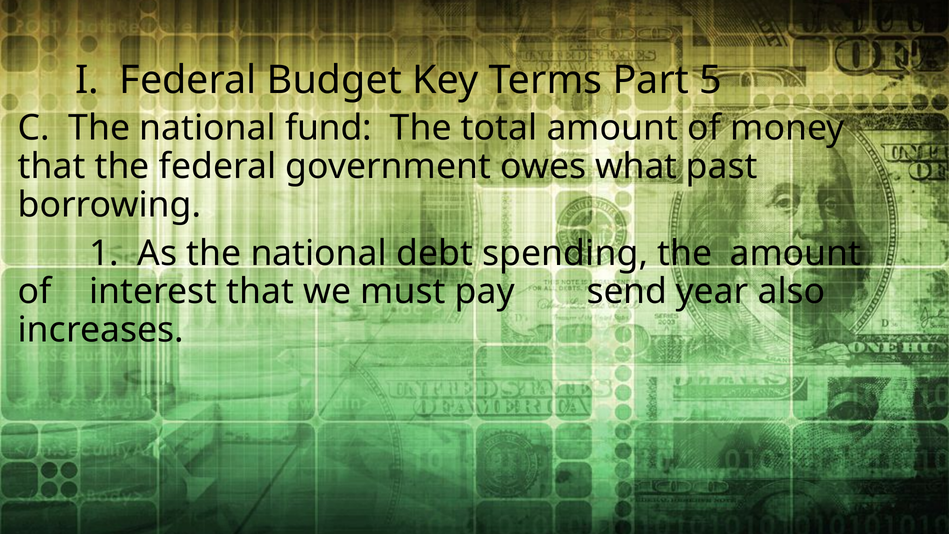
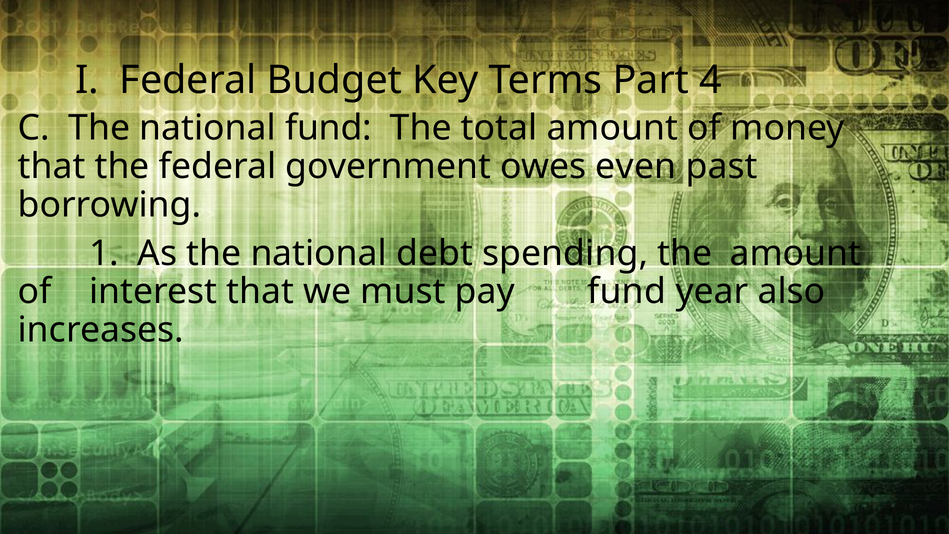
5: 5 -> 4
what: what -> even
pay send: send -> fund
